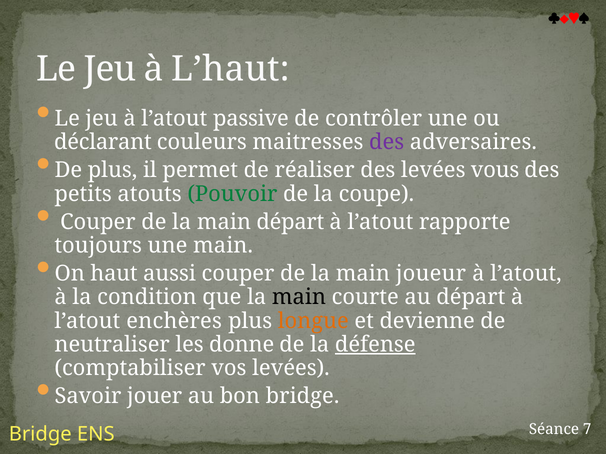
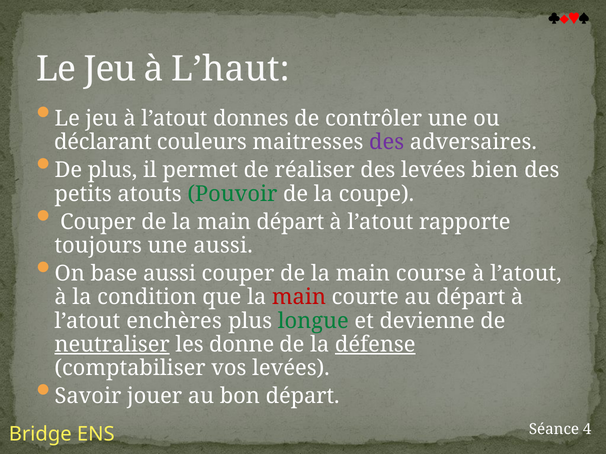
passive: passive -> donnes
vous: vous -> bien
une main: main -> aussi
haut: haut -> base
joueur: joueur -> course
main at (299, 298) colour: black -> red
longue colour: orange -> green
neutraliser underline: none -> present
bon bridge: bridge -> départ
7: 7 -> 4
